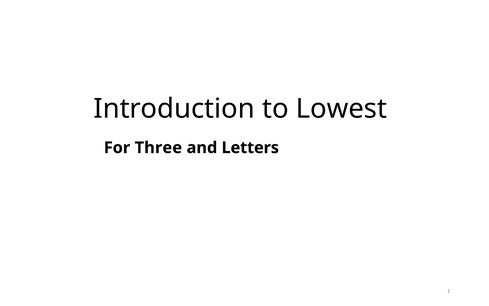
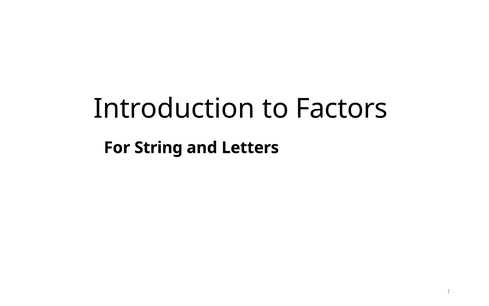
Lowest: Lowest -> Factors
Three: Three -> String
